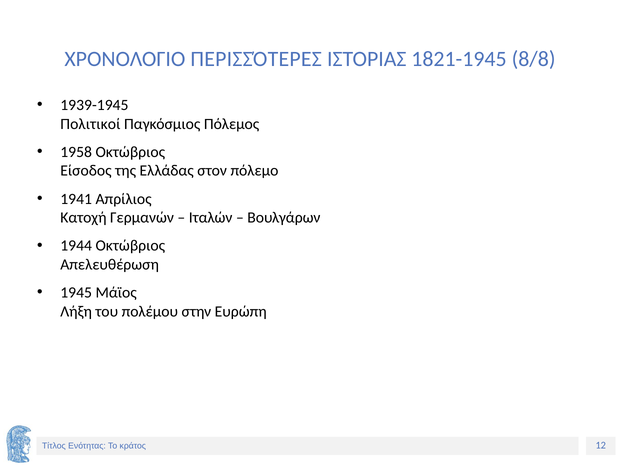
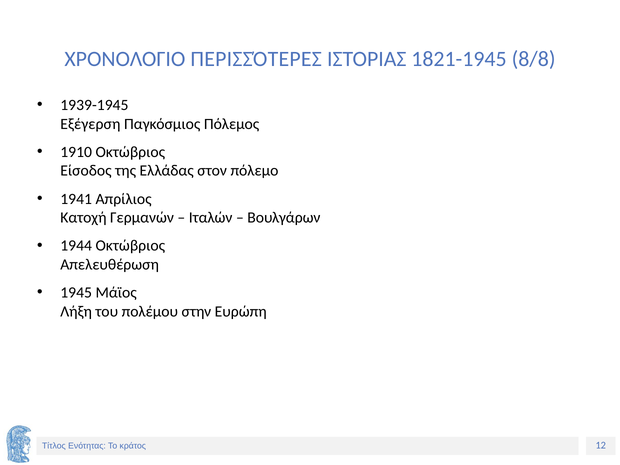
Πολιτικοί: Πολιτικοί -> Εξέγερση
1958: 1958 -> 1910
